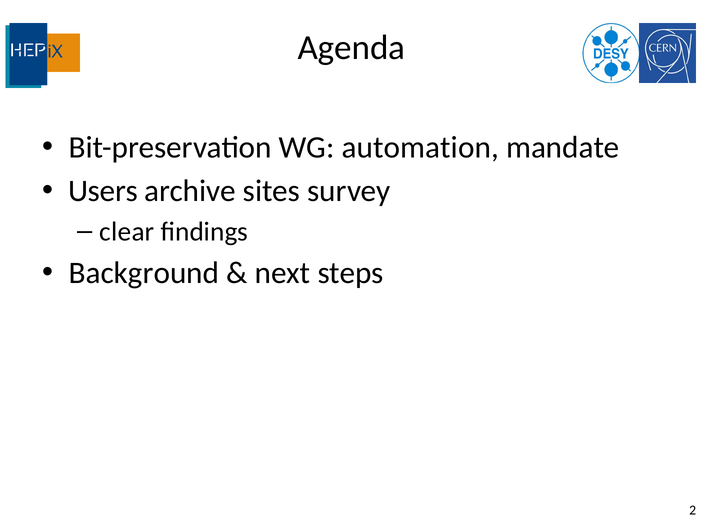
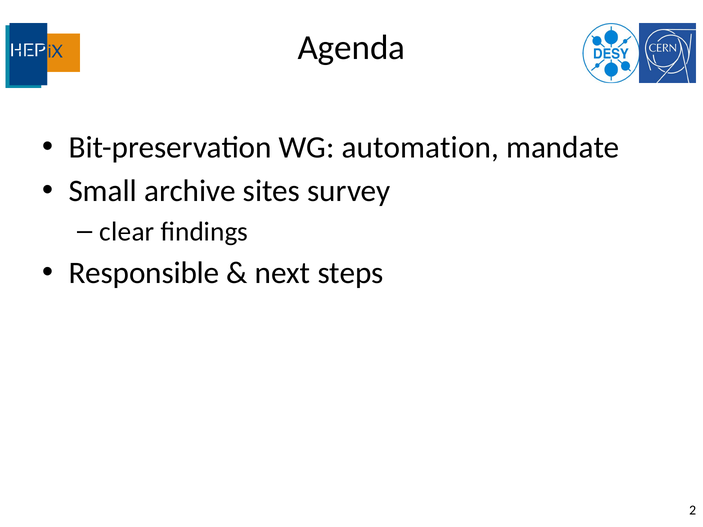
Users: Users -> Small
Background: Background -> Responsible
